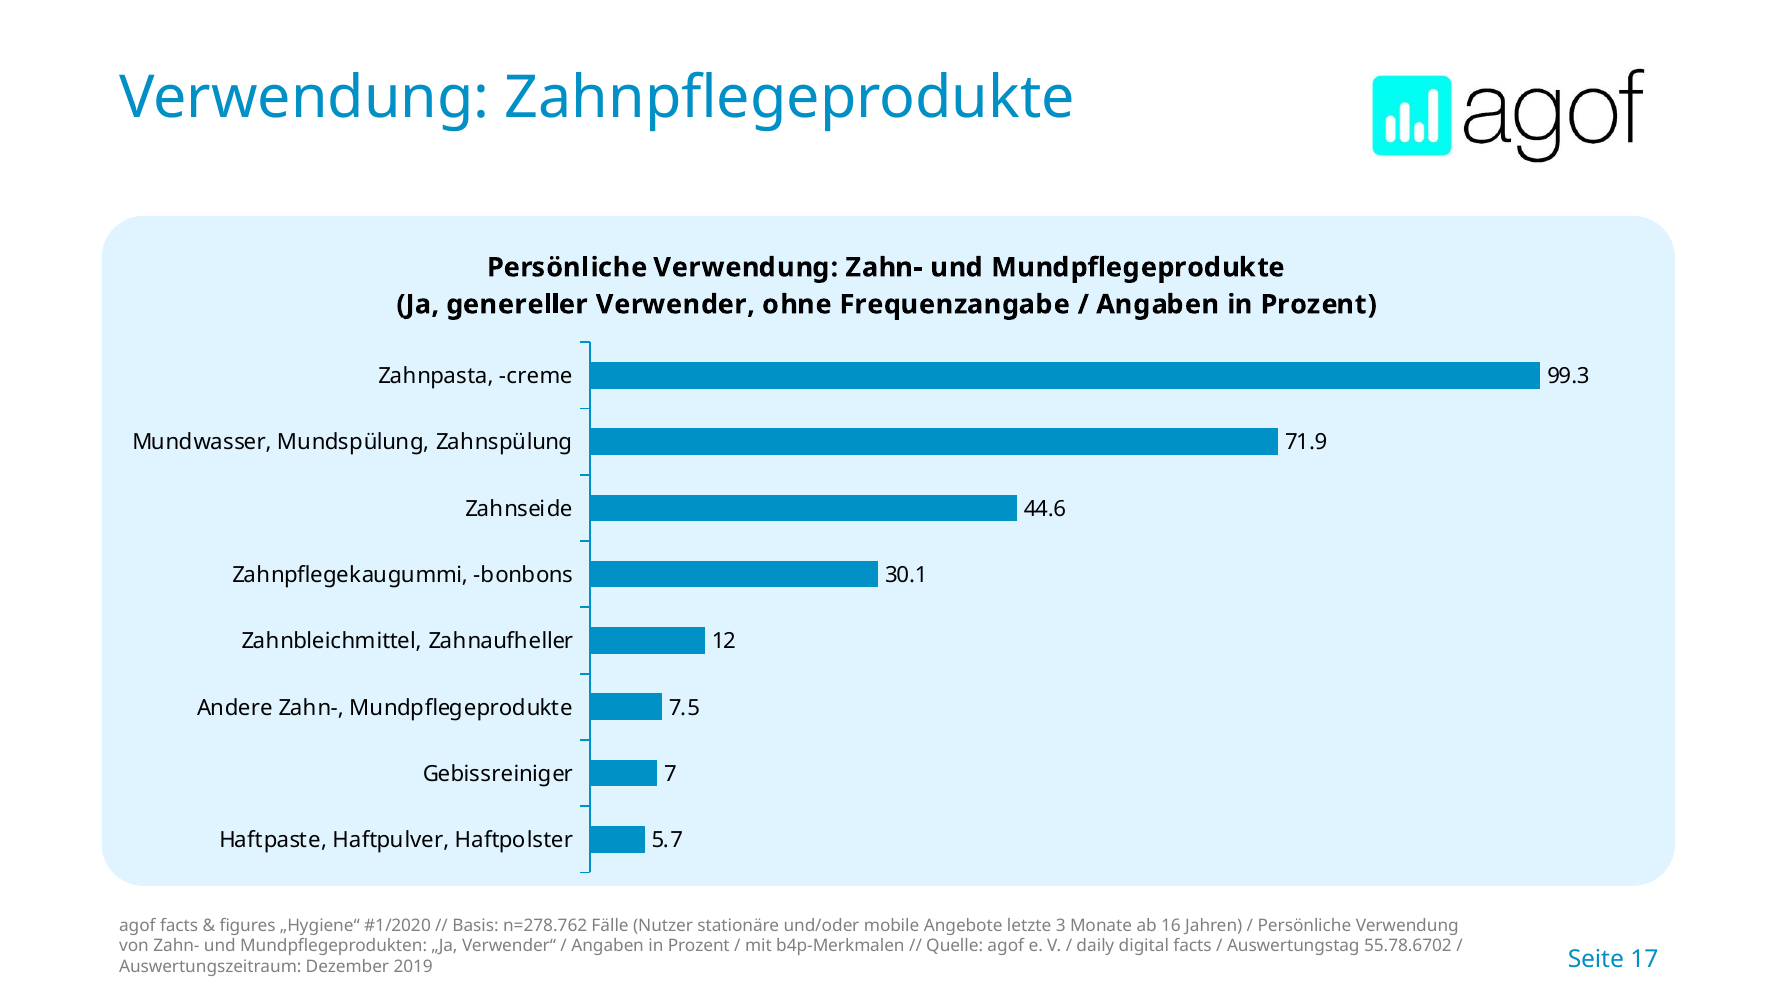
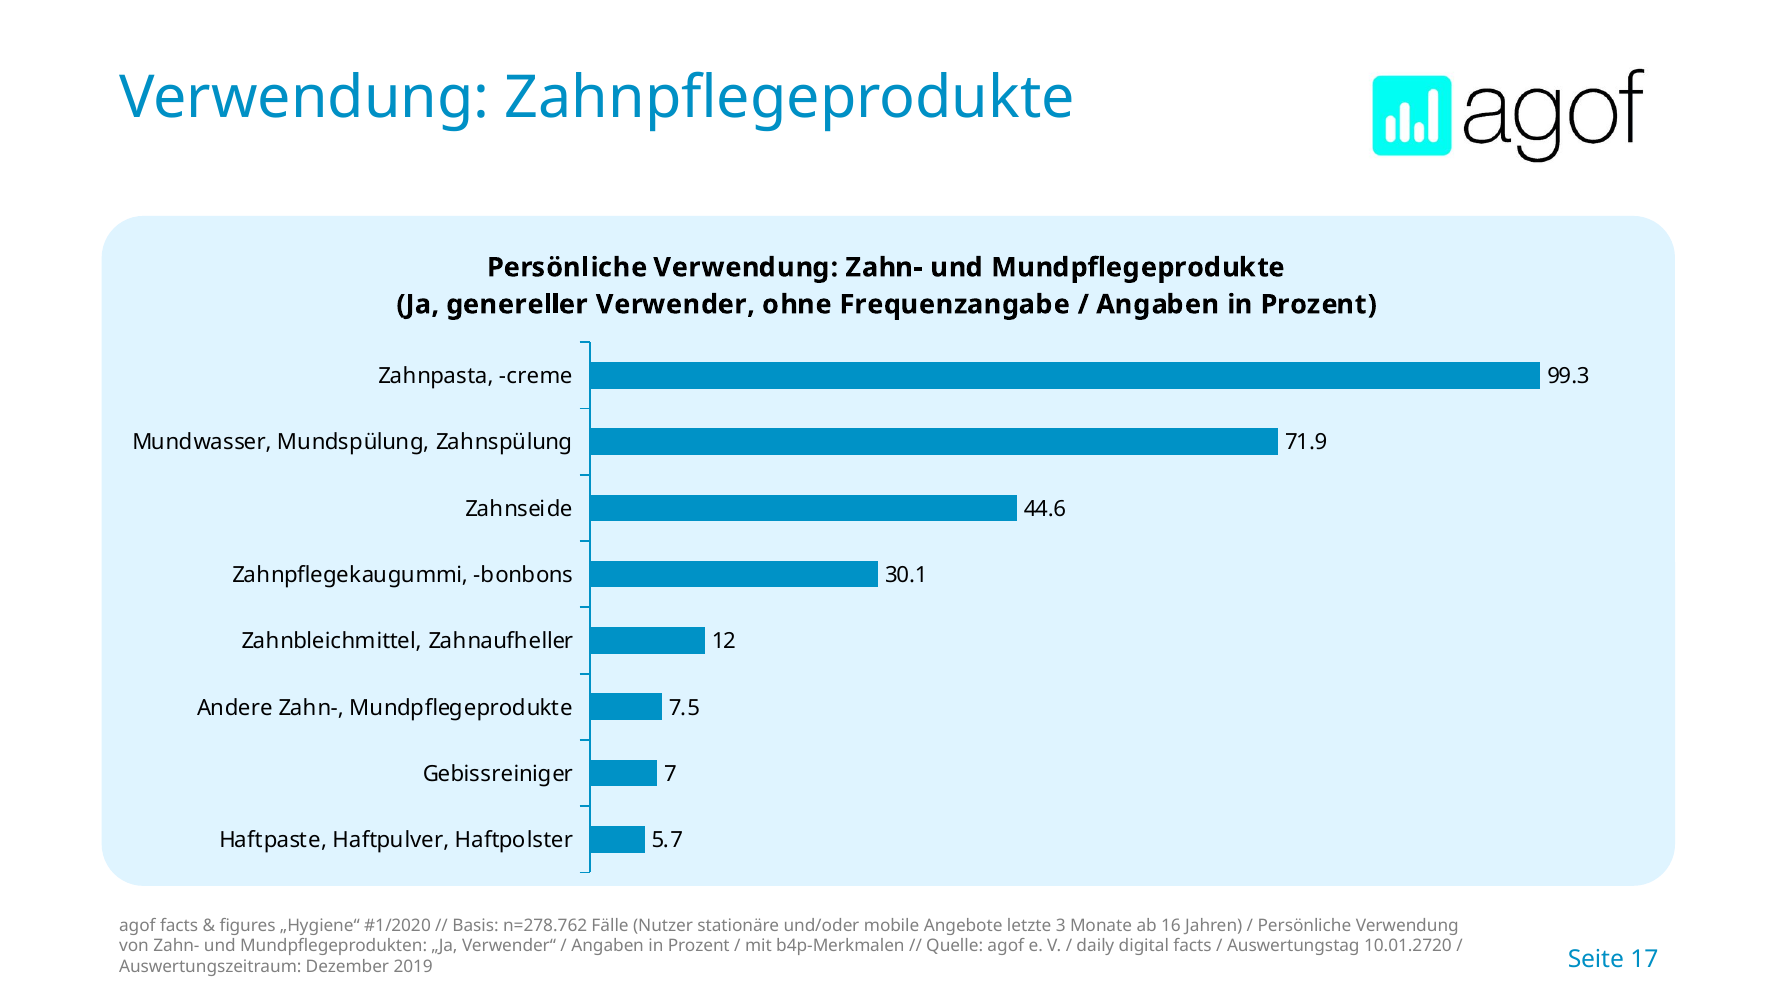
55.78.6702: 55.78.6702 -> 10.01.2720
